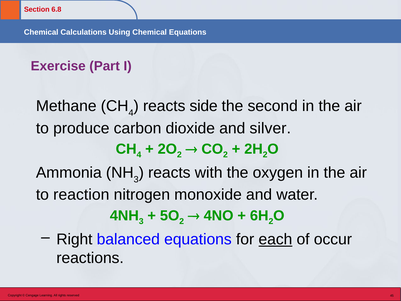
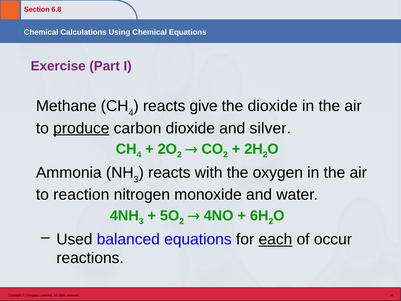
side: side -> give
the second: second -> dioxide
produce underline: none -> present
Right: Right -> Used
